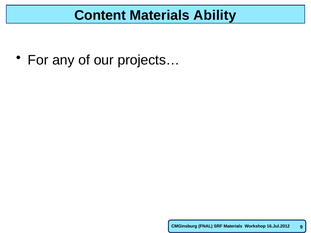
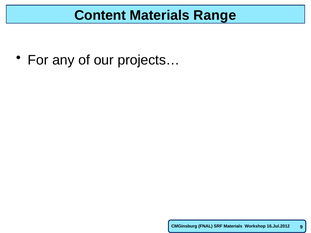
Ability: Ability -> Range
